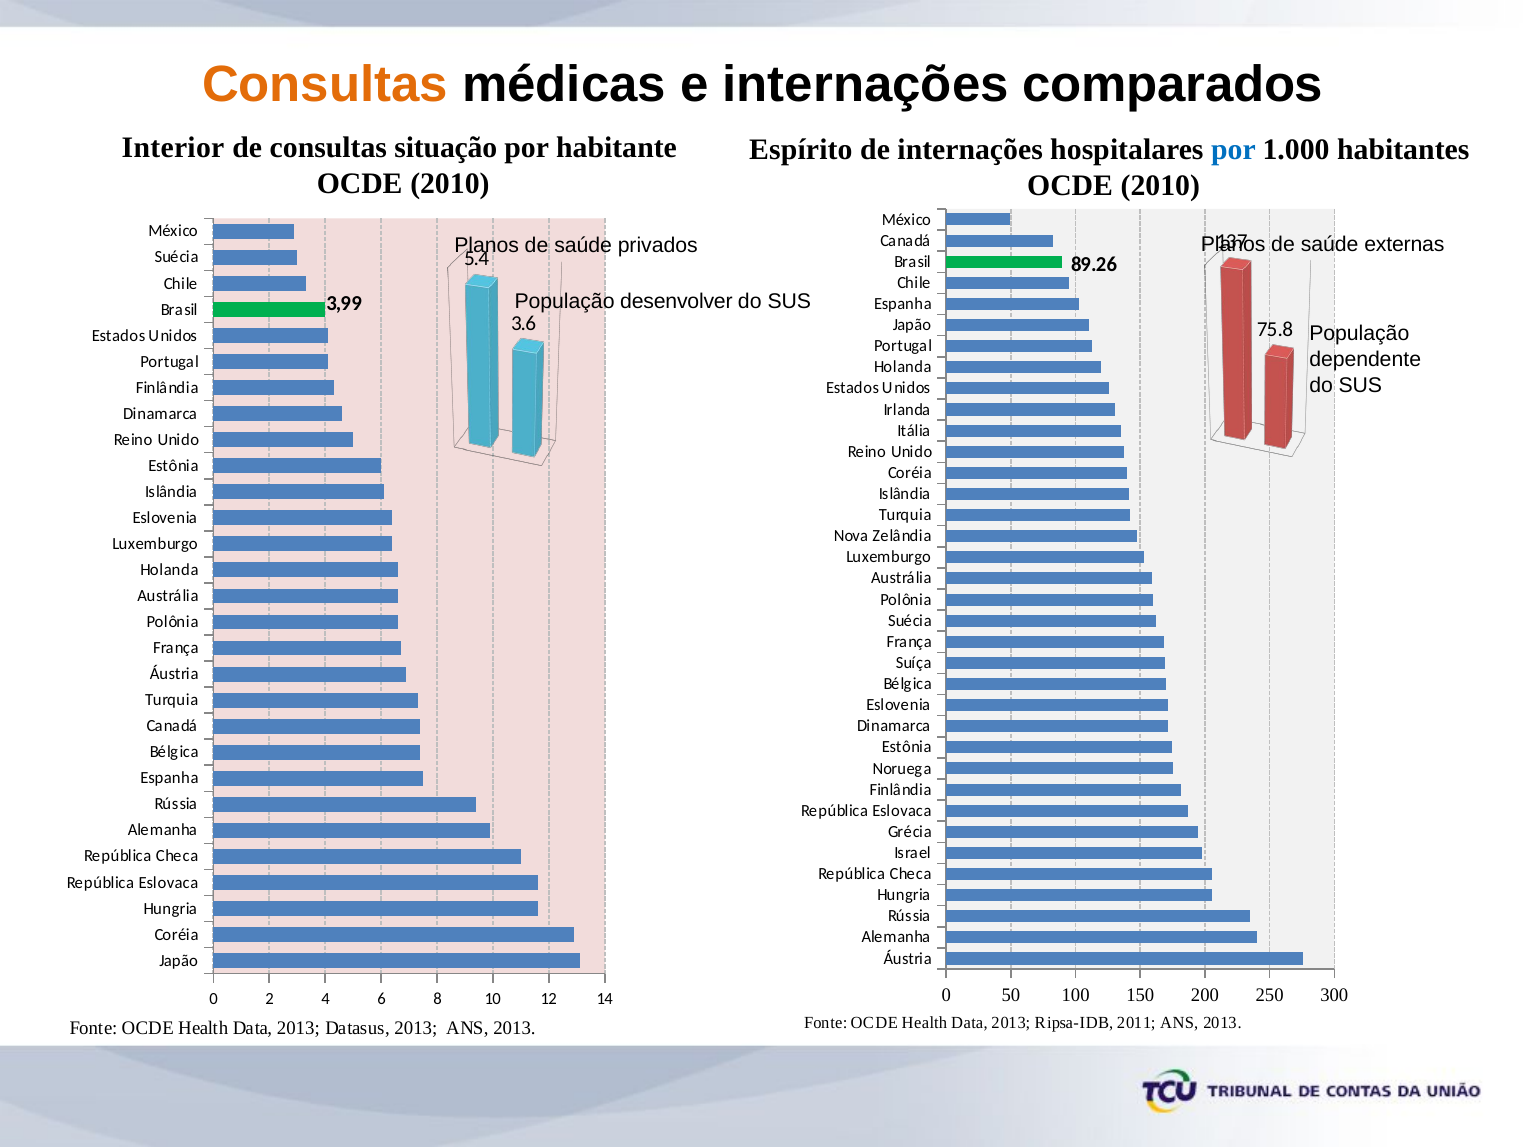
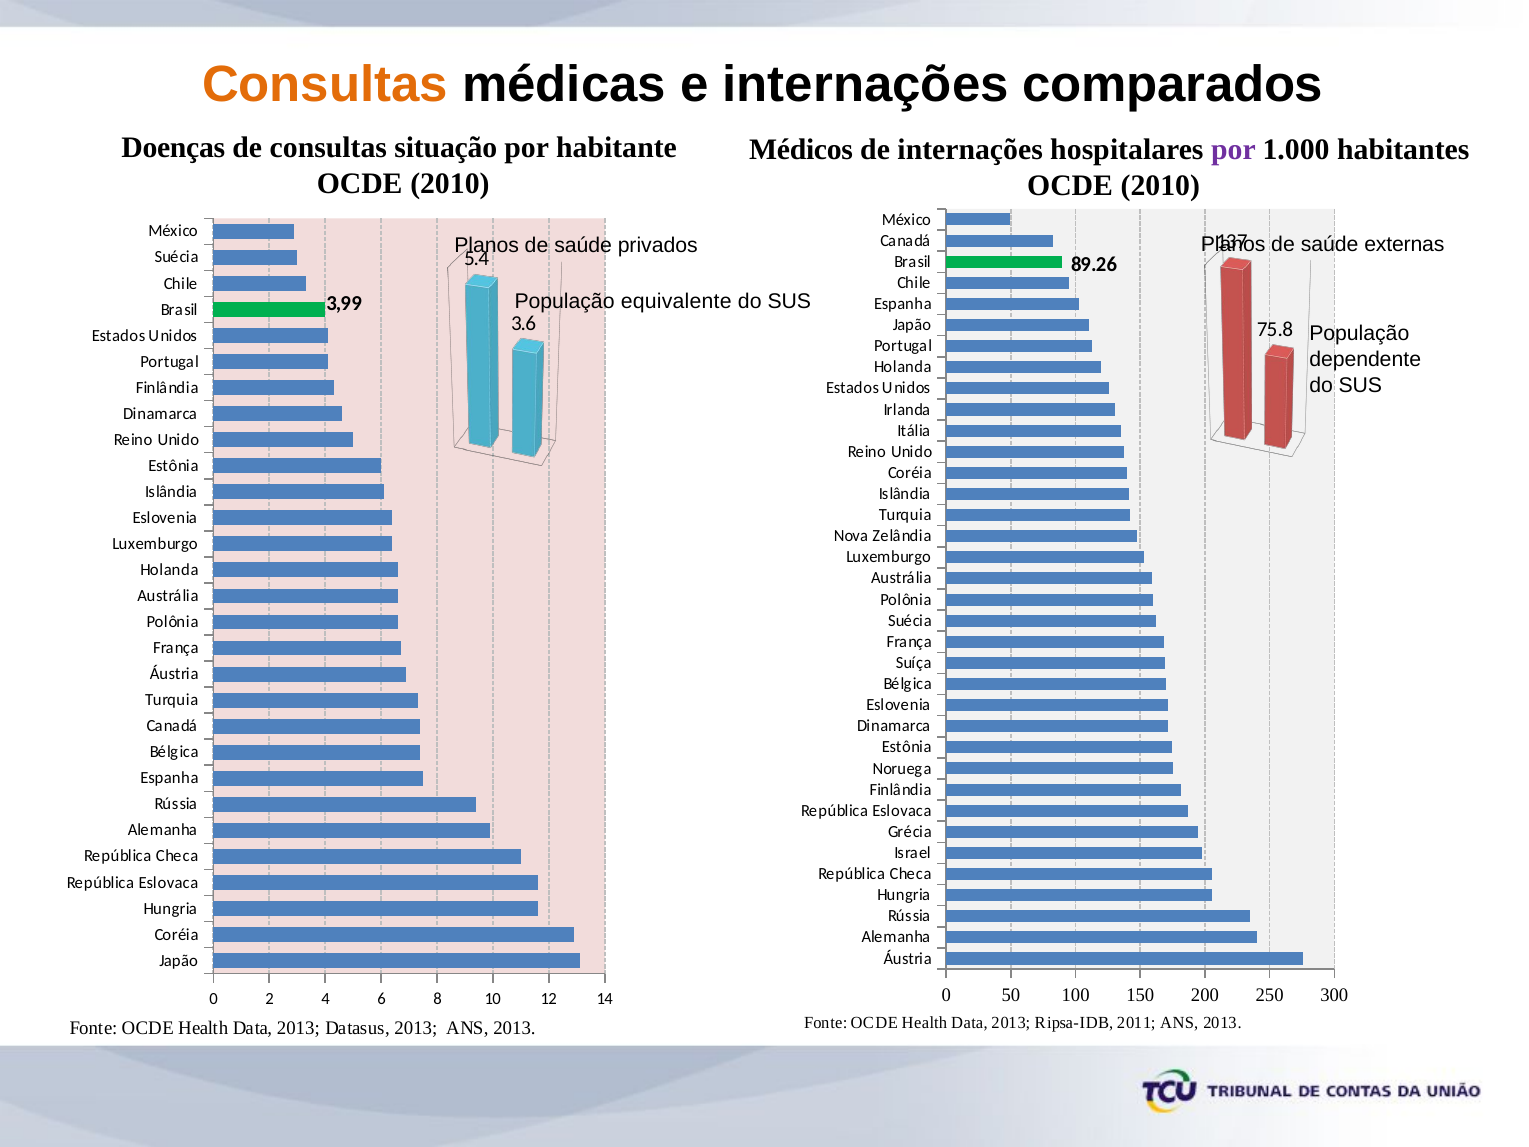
Interior: Interior -> Doenças
Espírito: Espírito -> Médicos
por at (1233, 150) colour: blue -> purple
desenvolver: desenvolver -> equivalente
